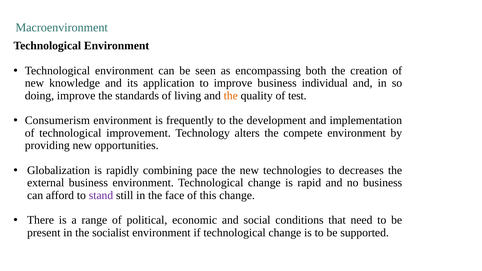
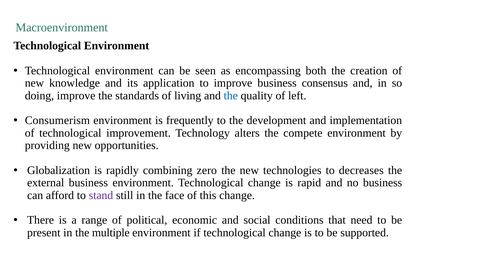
individual: individual -> consensus
the at (231, 96) colour: orange -> blue
test: test -> left
pace: pace -> zero
socialist: socialist -> multiple
